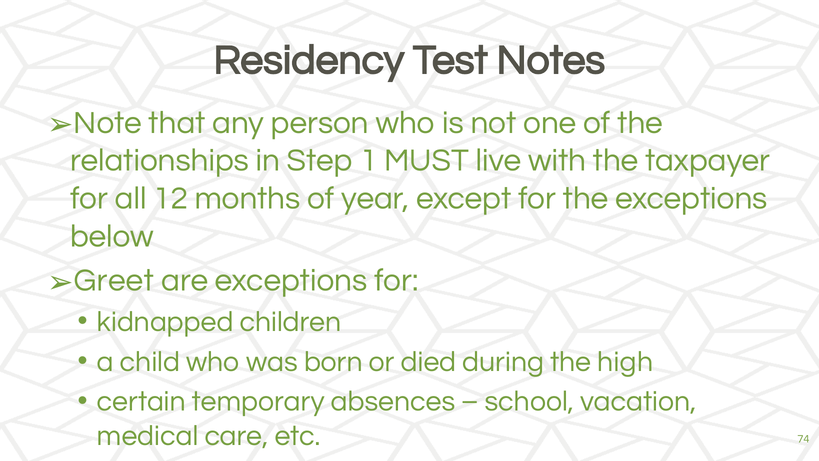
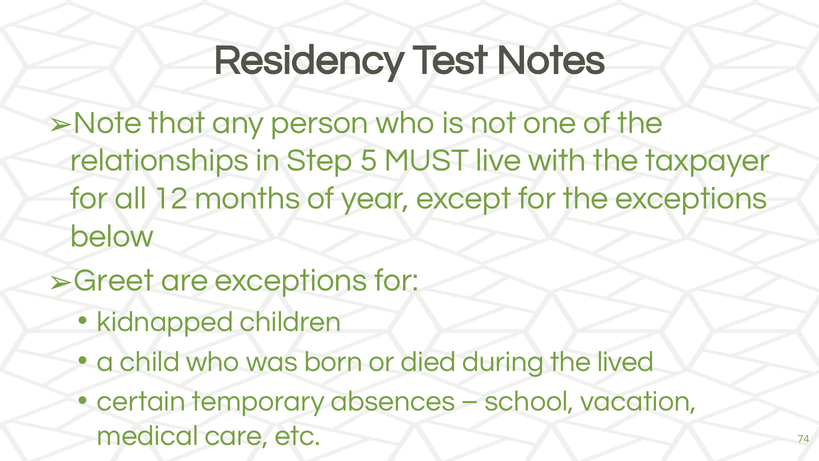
1: 1 -> 5
high: high -> lived
